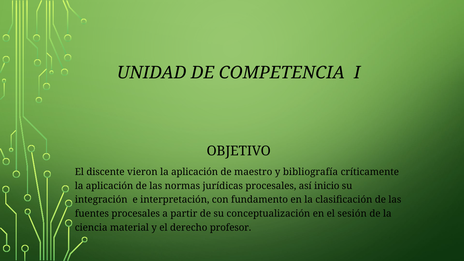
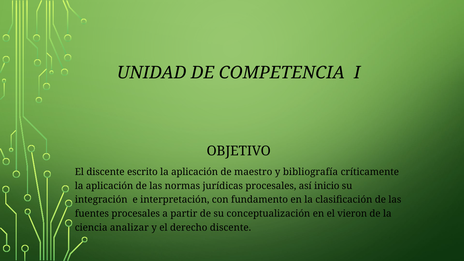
vieron: vieron -> escrito
sesión: sesión -> vieron
material: material -> analizar
derecho profesor: profesor -> discente
